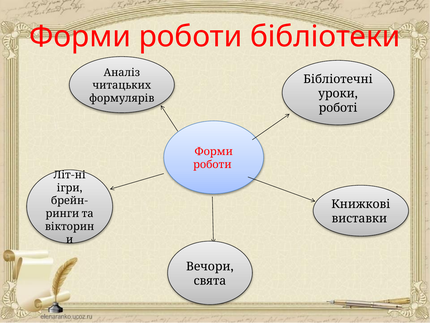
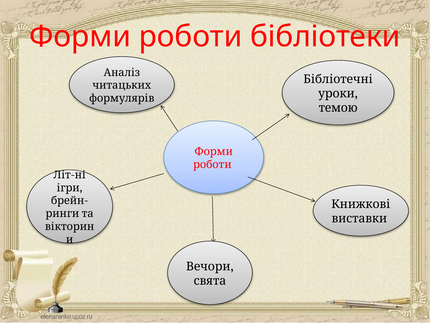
роботі: роботі -> темою
